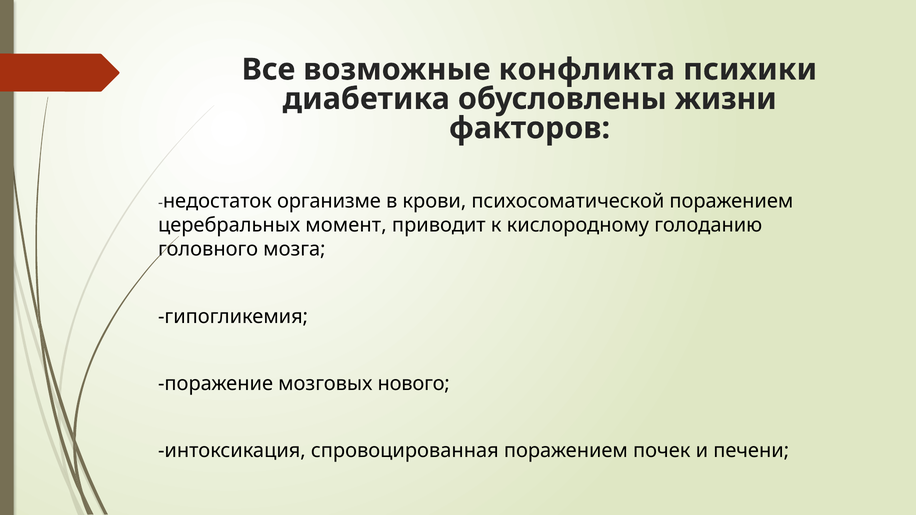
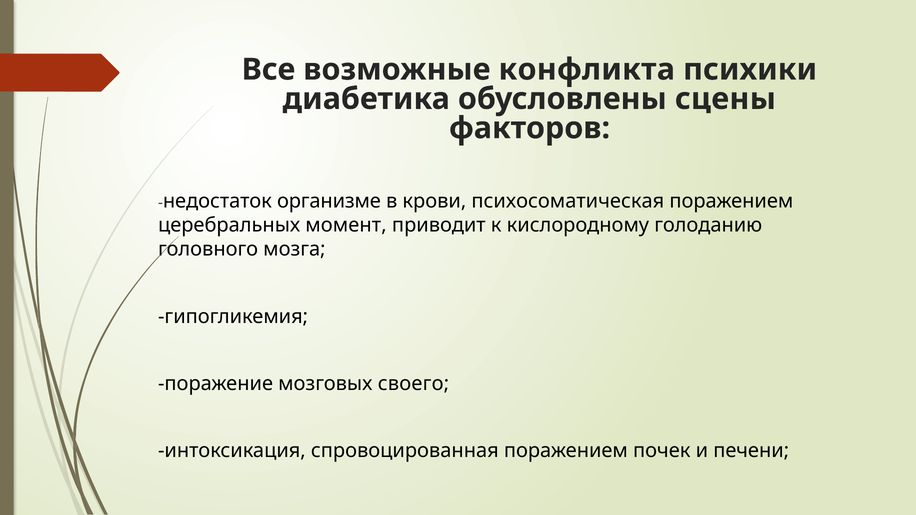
жизни: жизни -> сцены
психосоматической: психосоматической -> психосоматическая
нового: нового -> своего
